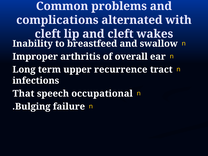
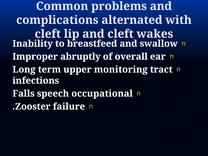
arthritis: arthritis -> abruptly
recurrence: recurrence -> monitoring
That: That -> Falls
Bulging: Bulging -> Zooster
